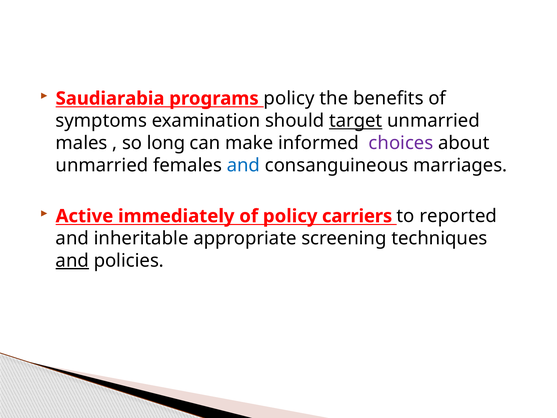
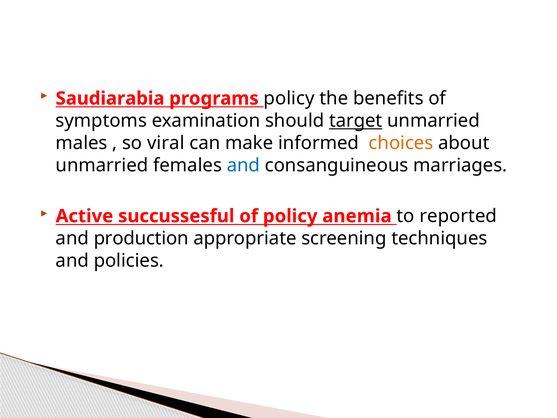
long: long -> viral
choices colour: purple -> orange
immediately: immediately -> succussesful
carriers: carriers -> anemia
inheritable: inheritable -> production
and at (72, 261) underline: present -> none
